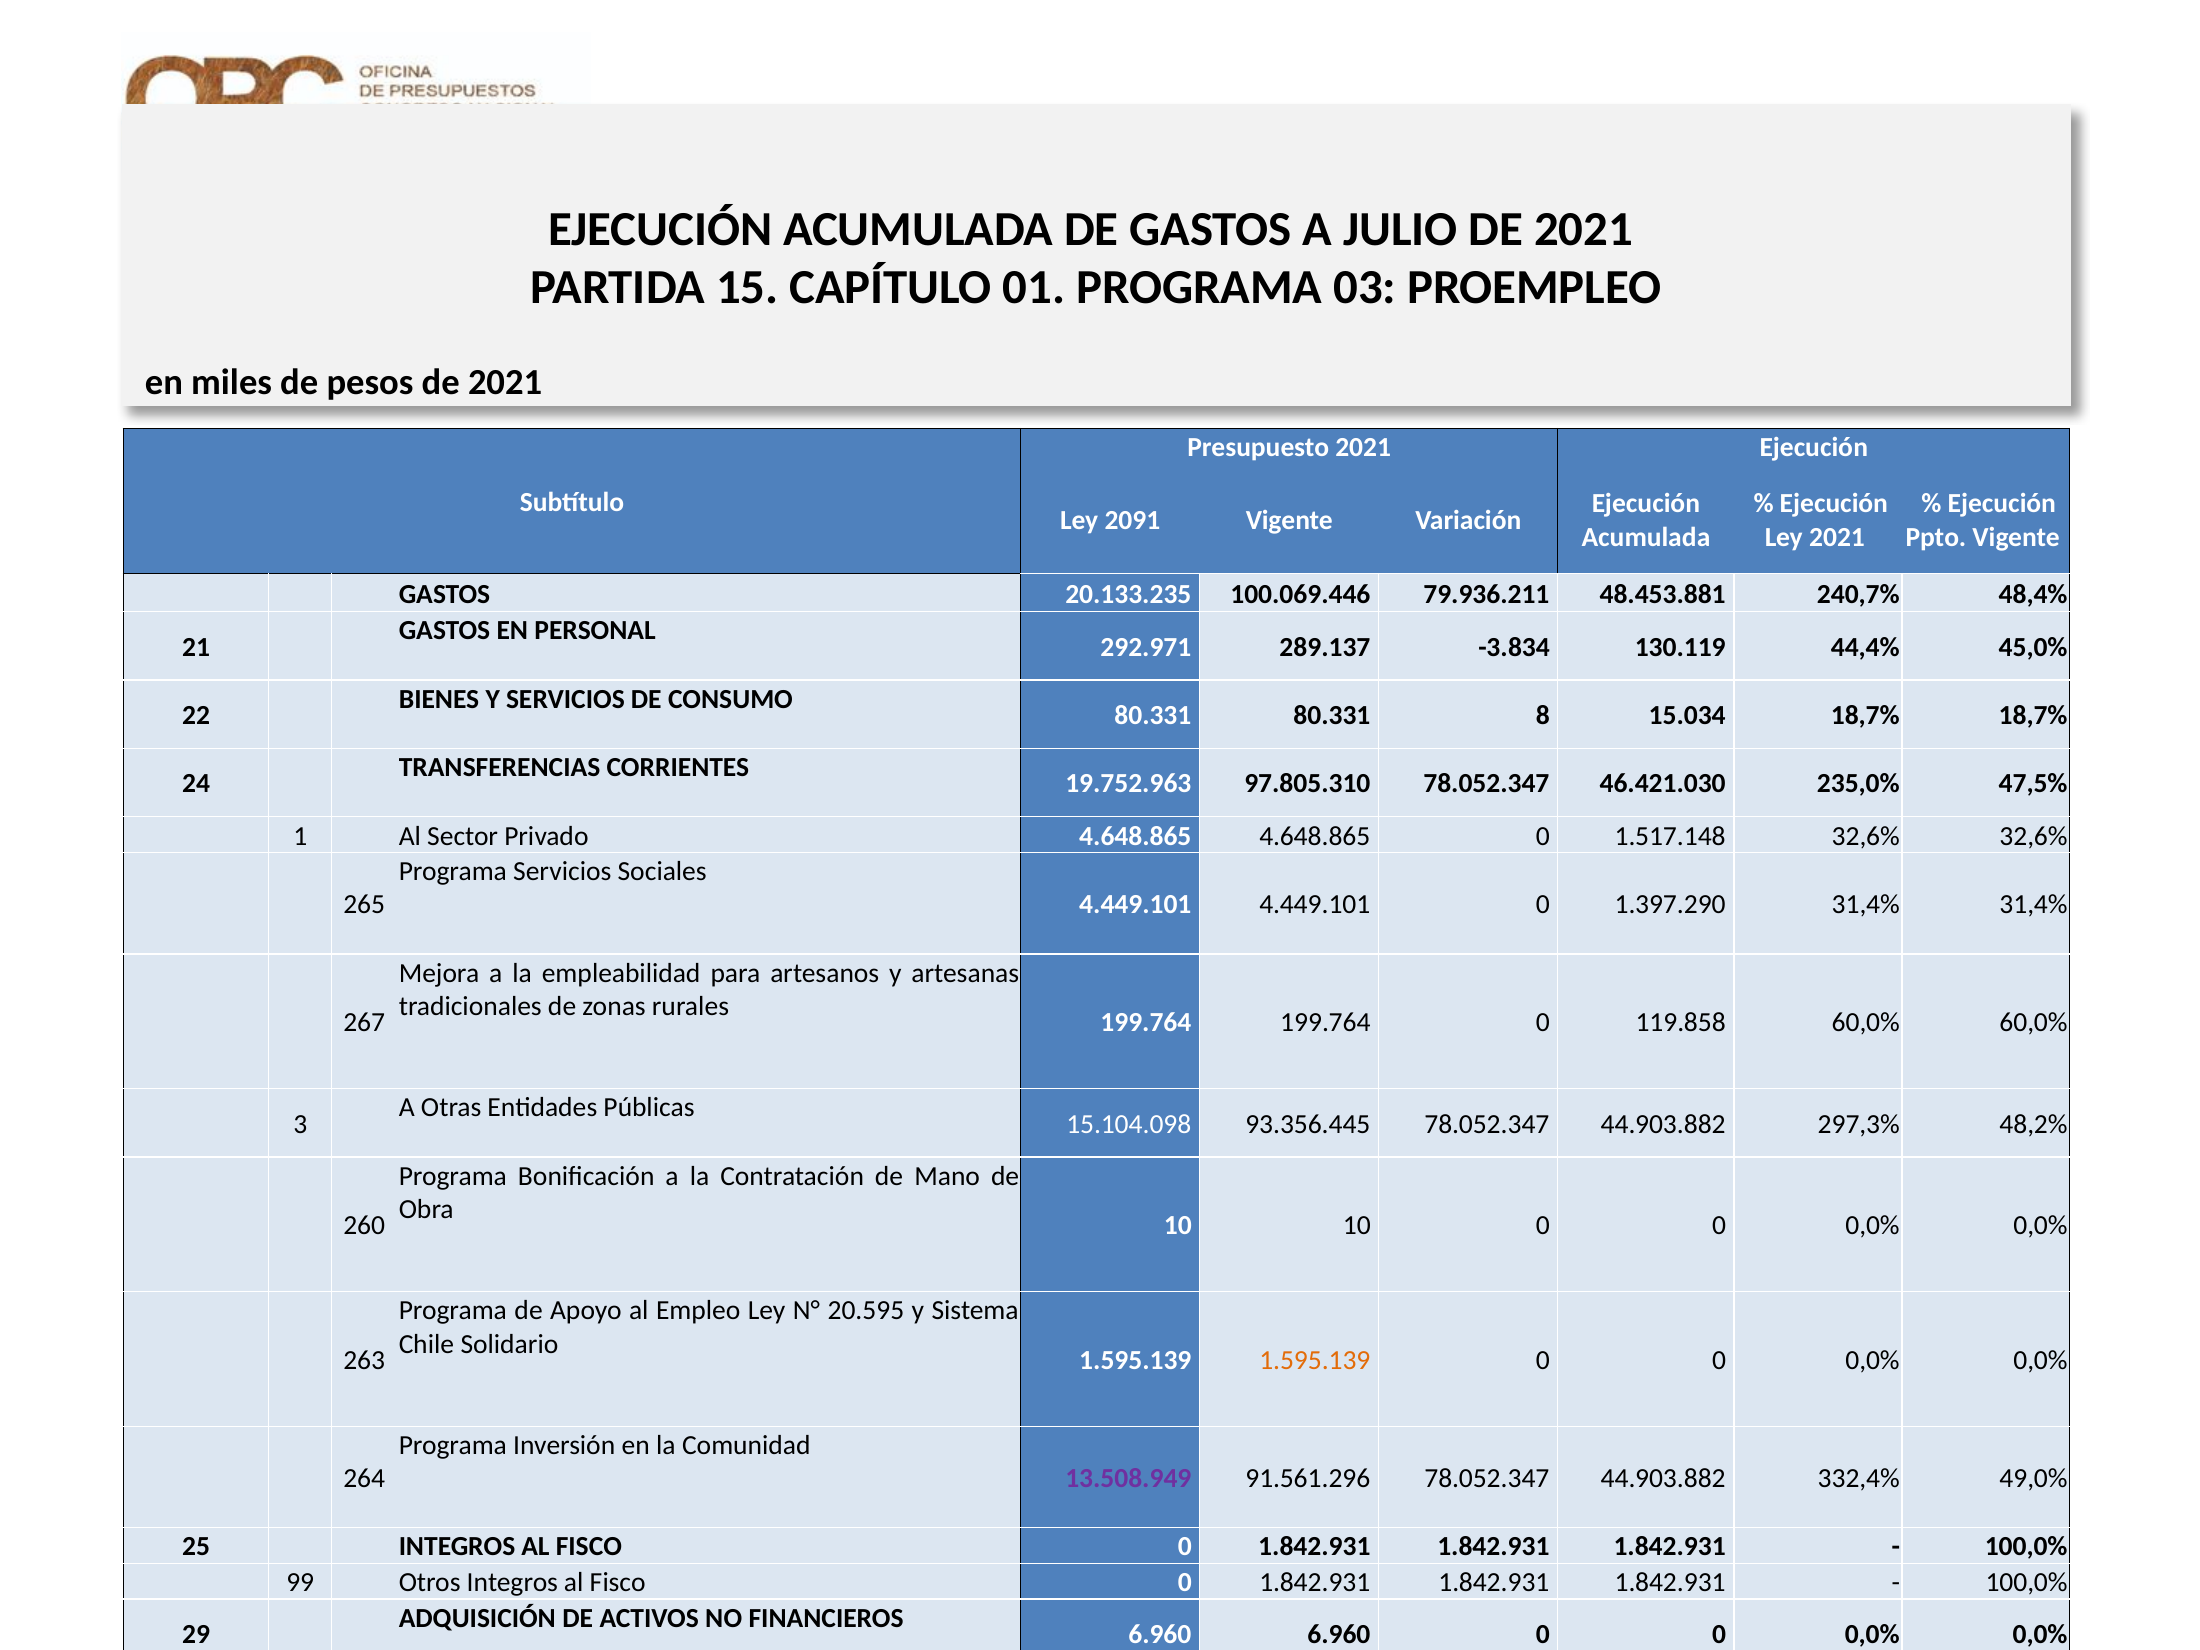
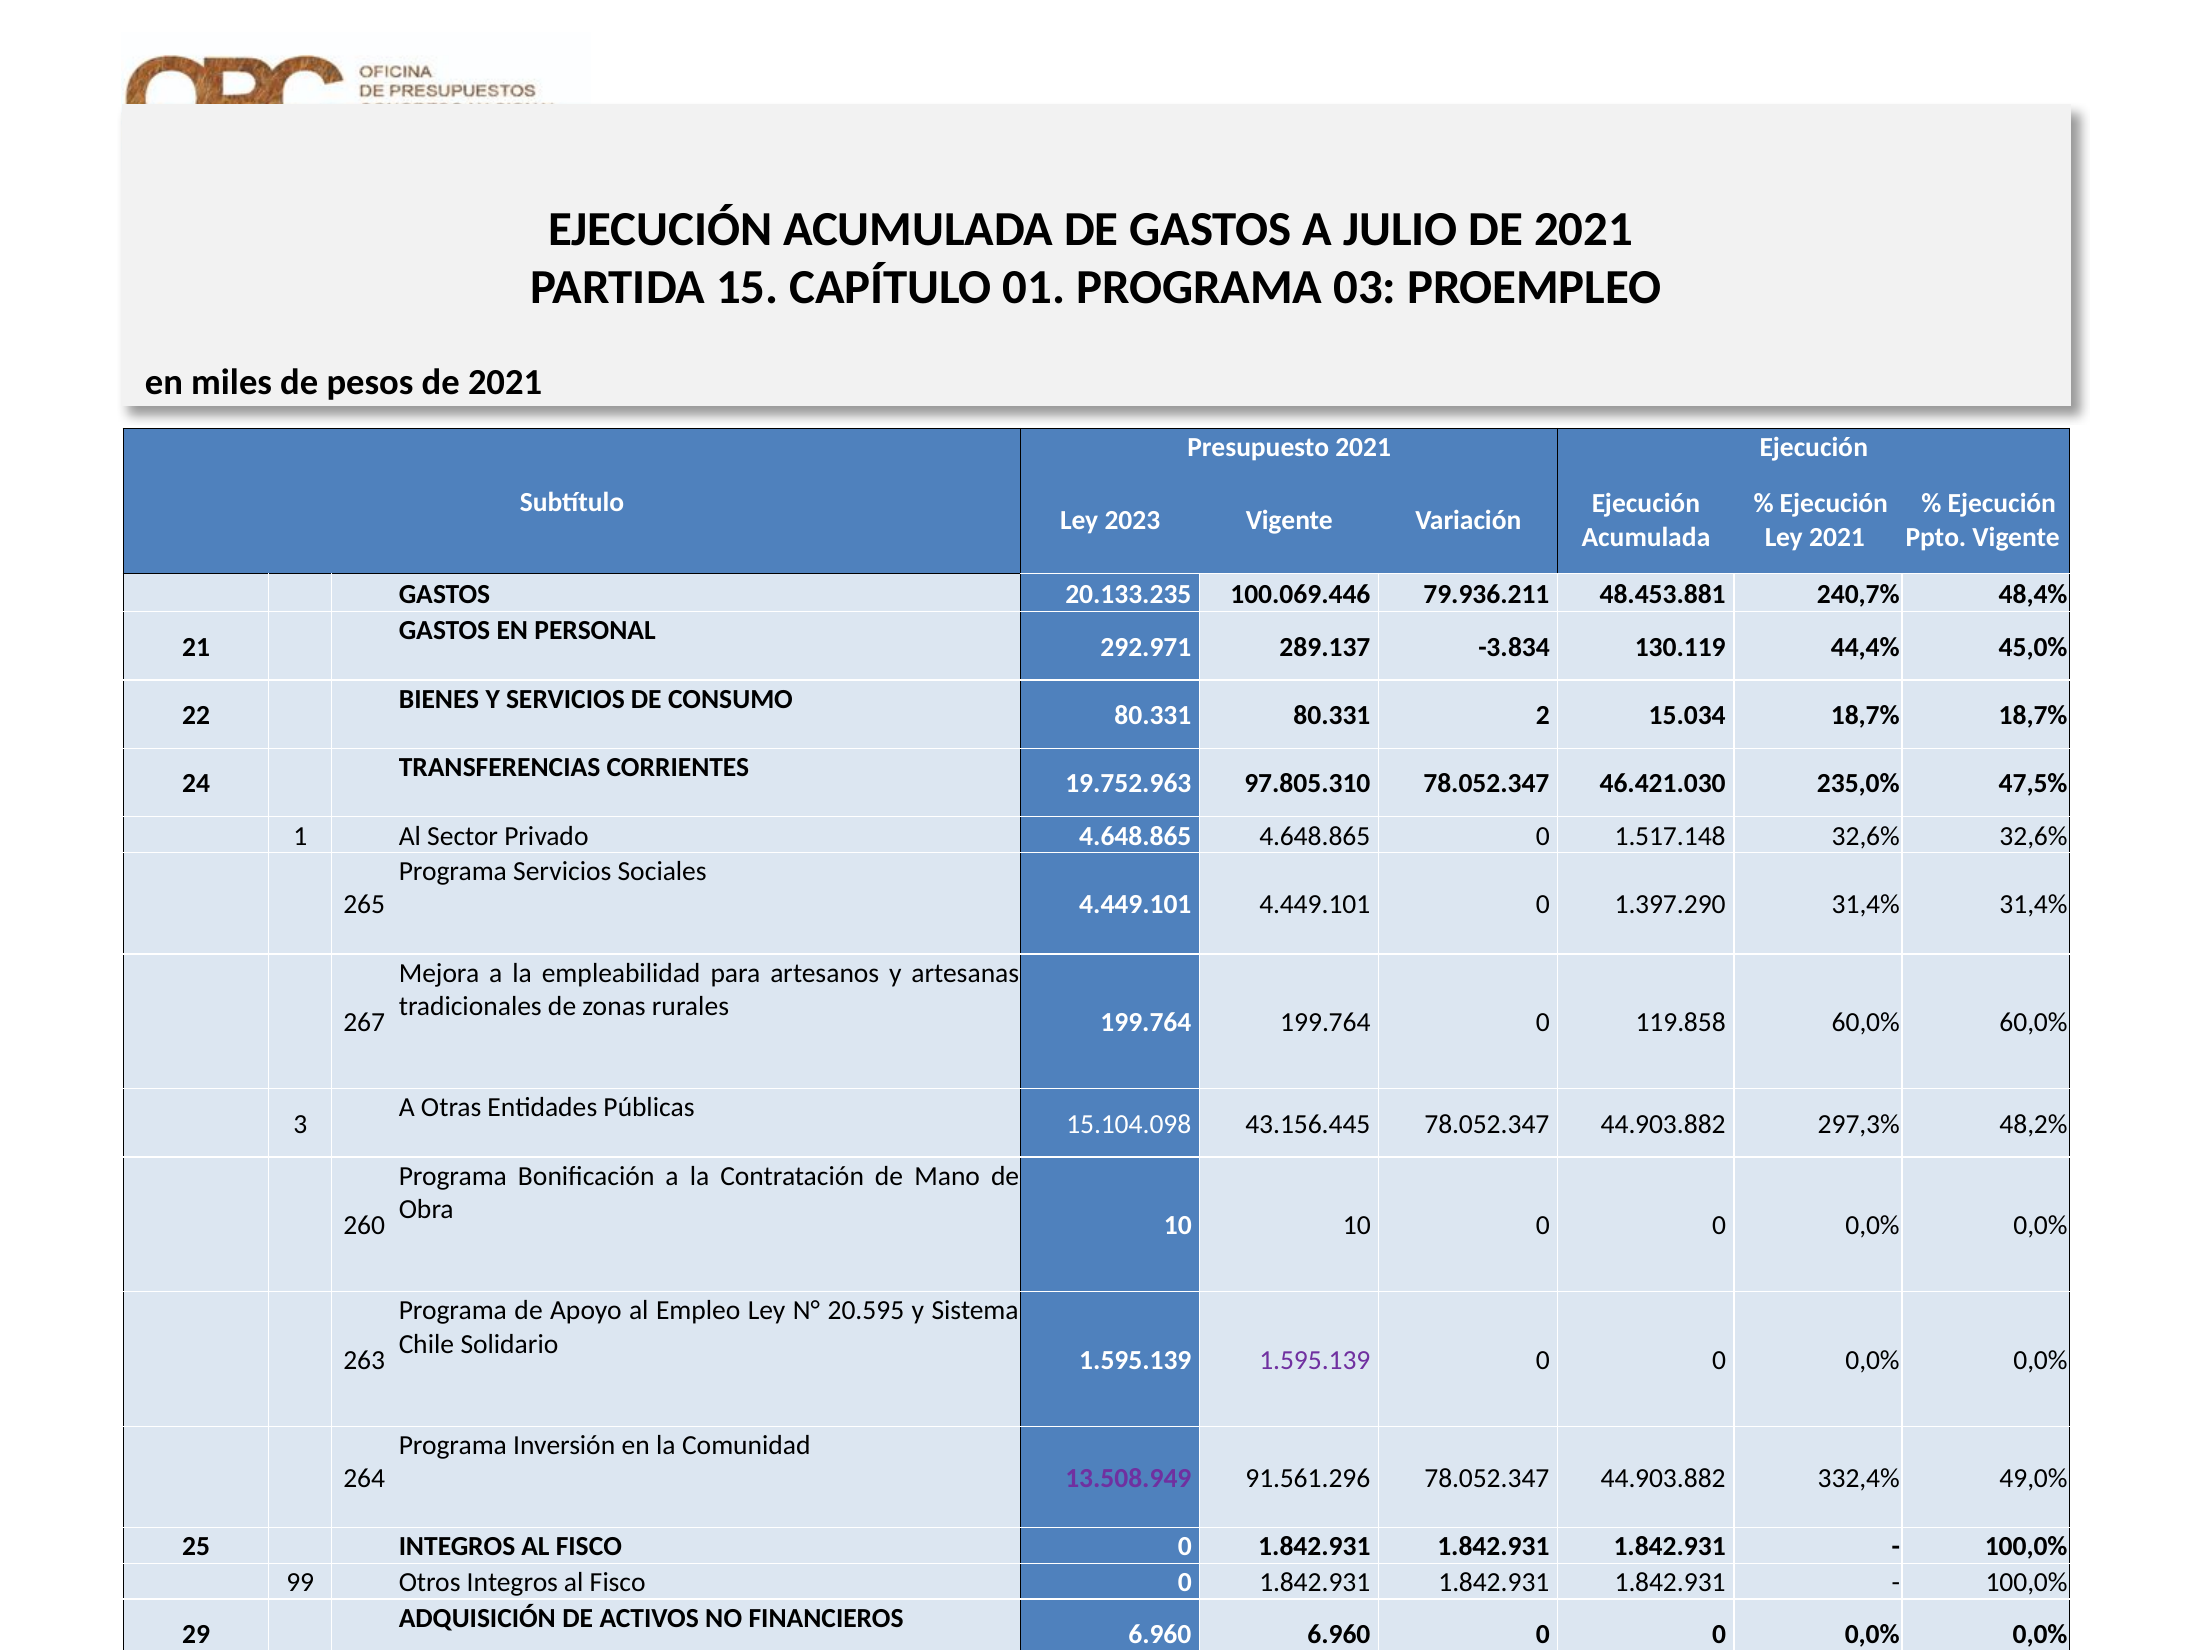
2091: 2091 -> 2023
80.331 8: 8 -> 2
93.356.445: 93.356.445 -> 43.156.445
1.595.139 at (1315, 1360) colour: orange -> purple
